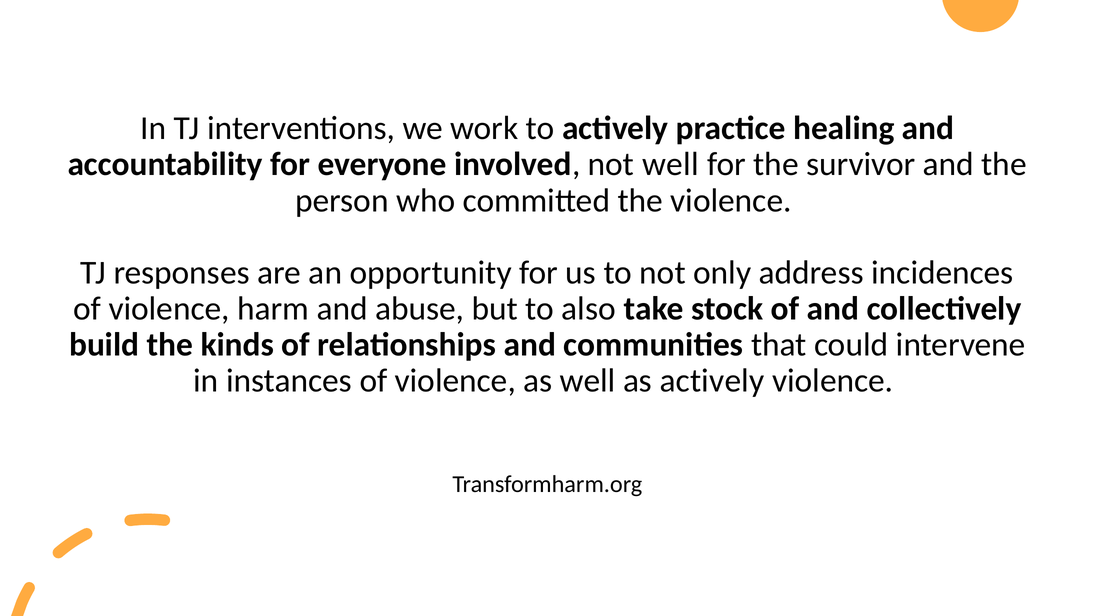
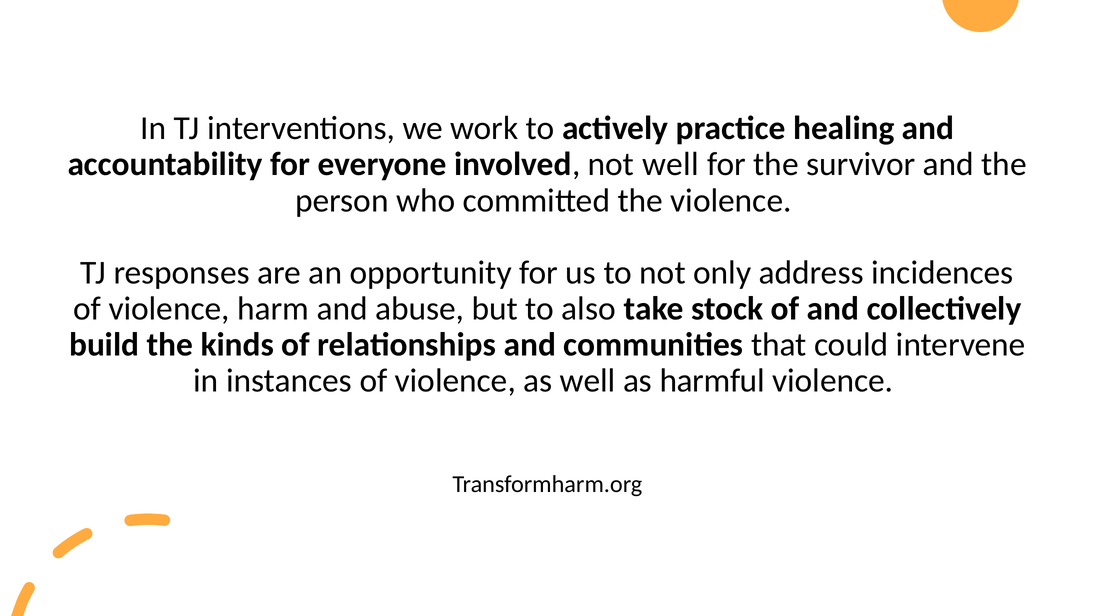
as actively: actively -> harmful
